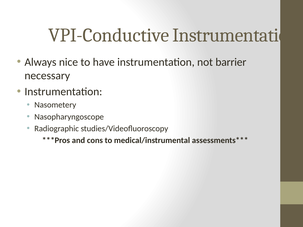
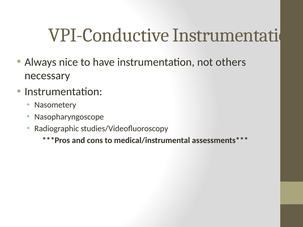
barrier: barrier -> others
